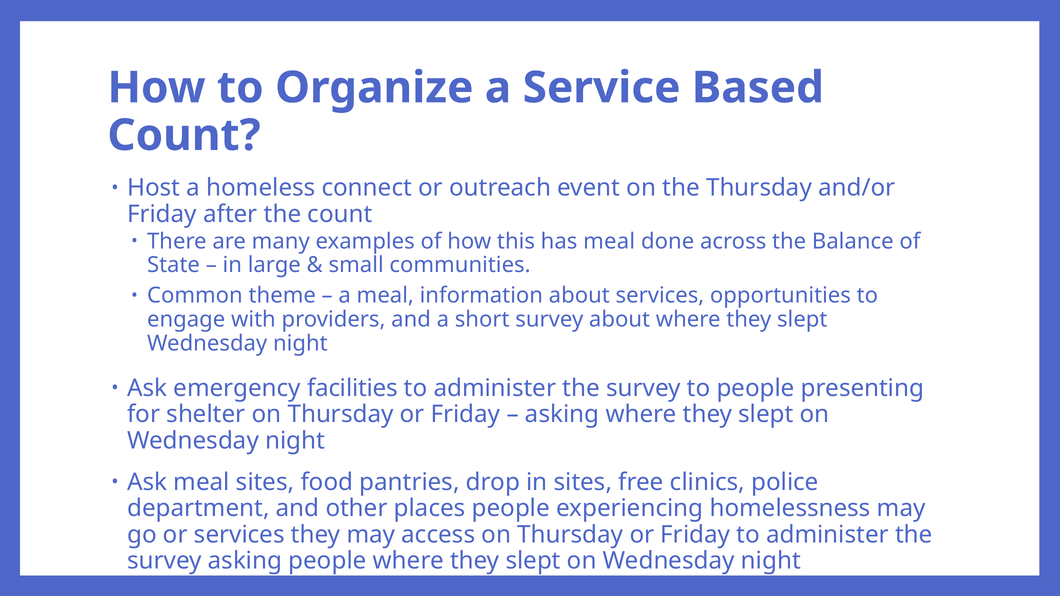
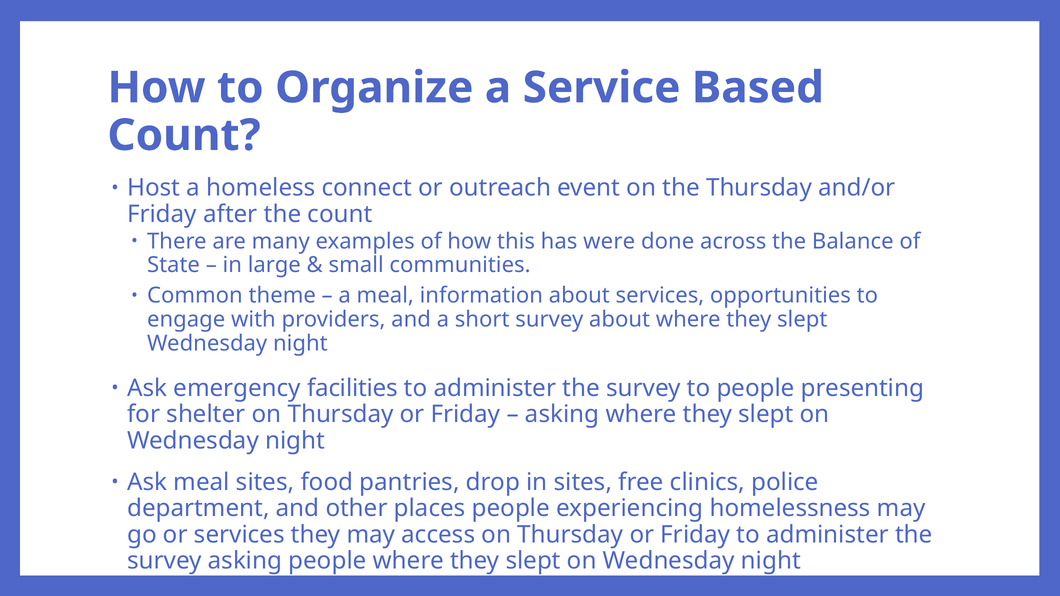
has meal: meal -> were
